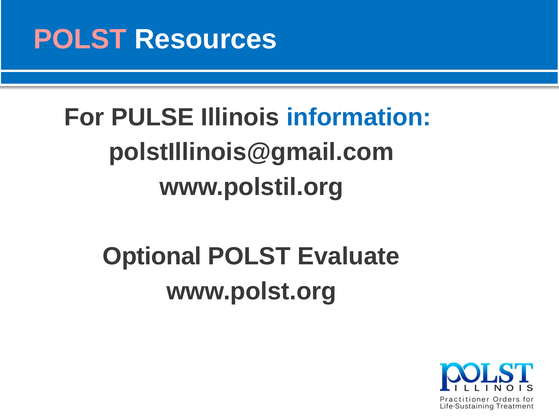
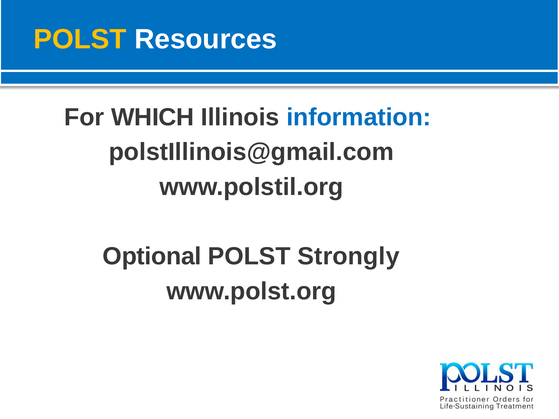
POLST at (80, 39) colour: pink -> yellow
PULSE: PULSE -> WHICH
Evaluate: Evaluate -> Strongly
